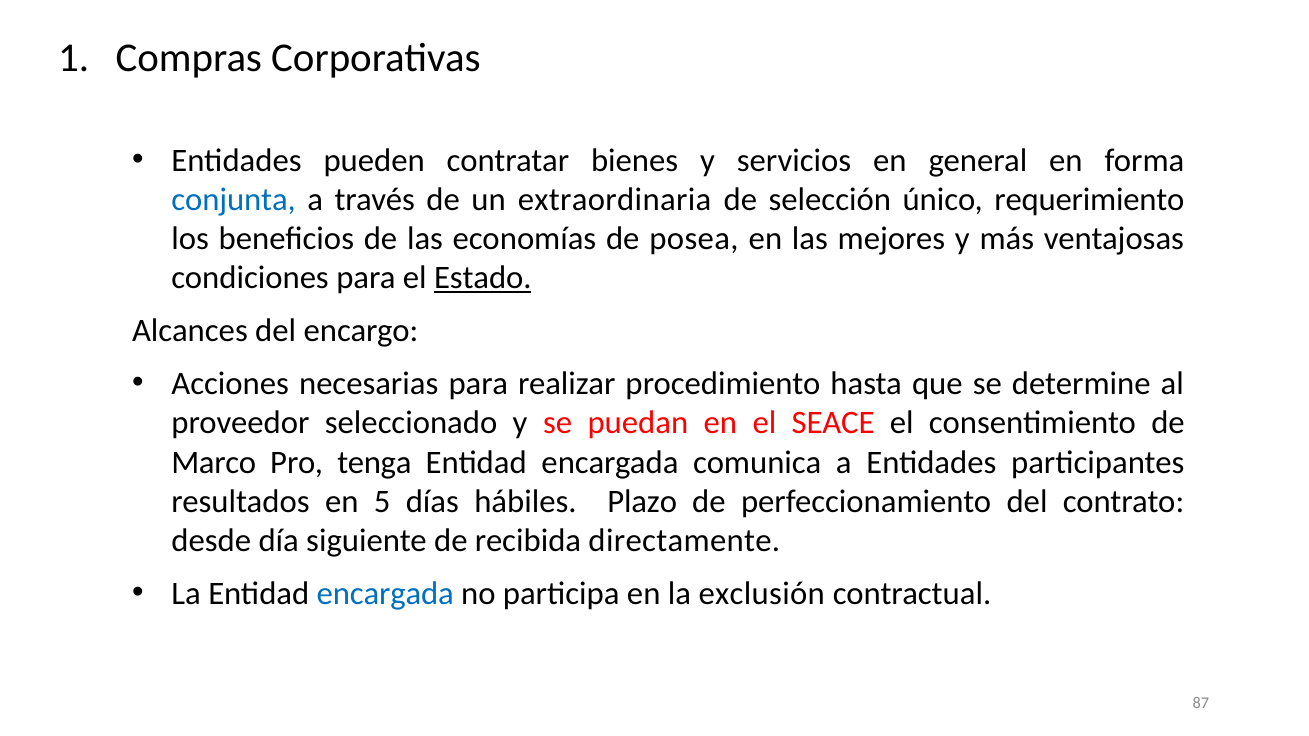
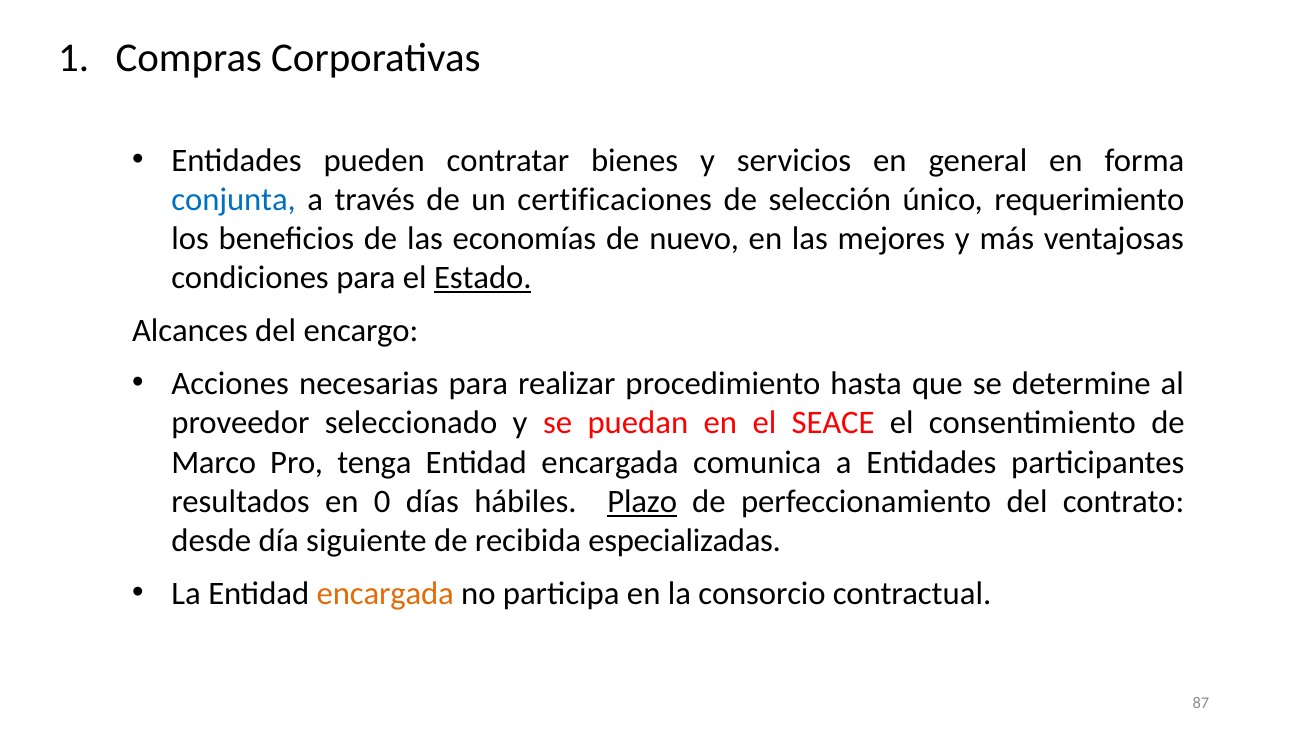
extraordinaria: extraordinaria -> certificaciones
posea: posea -> nuevo
5: 5 -> 0
Plazo underline: none -> present
directamente: directamente -> especializadas
encargada at (385, 594) colour: blue -> orange
exclusión: exclusión -> consorcio
